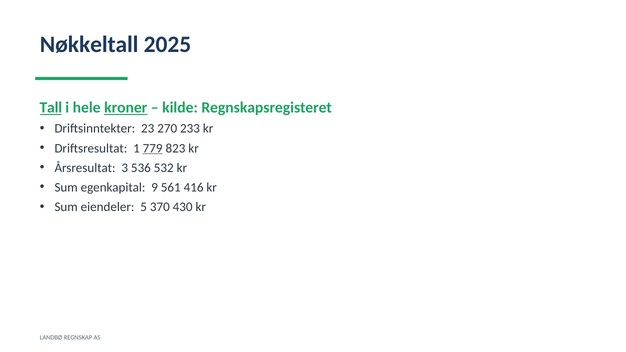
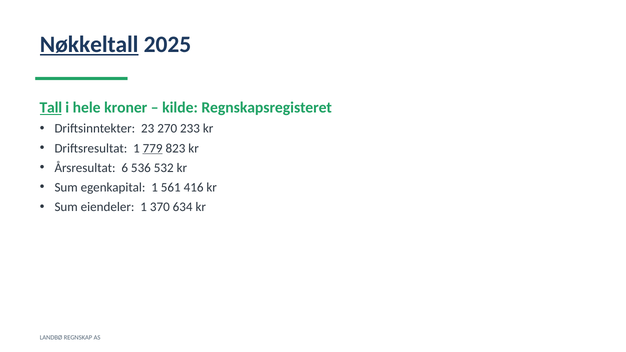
Nøkkeltall underline: none -> present
kroner underline: present -> none
3: 3 -> 6
egenkapital 9: 9 -> 1
eiendeler 5: 5 -> 1
430: 430 -> 634
